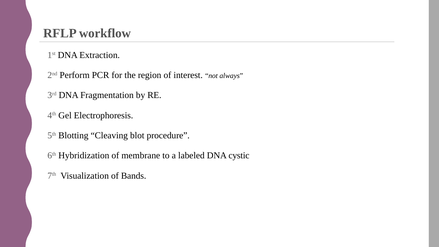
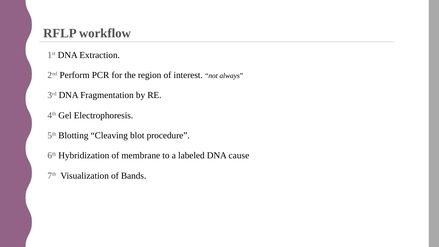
cystic: cystic -> cause
